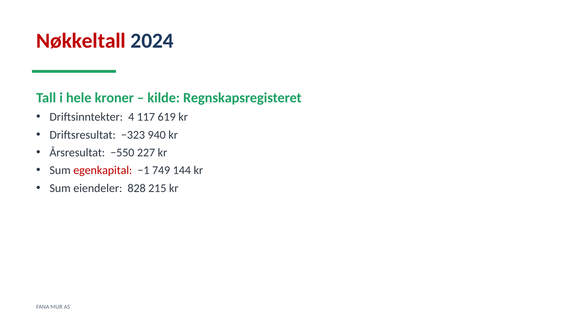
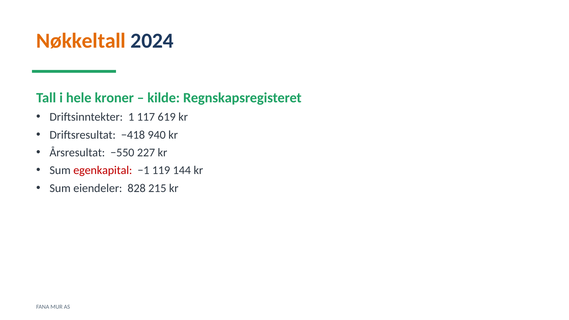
Nøkkeltall colour: red -> orange
4: 4 -> 1
−323: −323 -> −418
749: 749 -> 119
